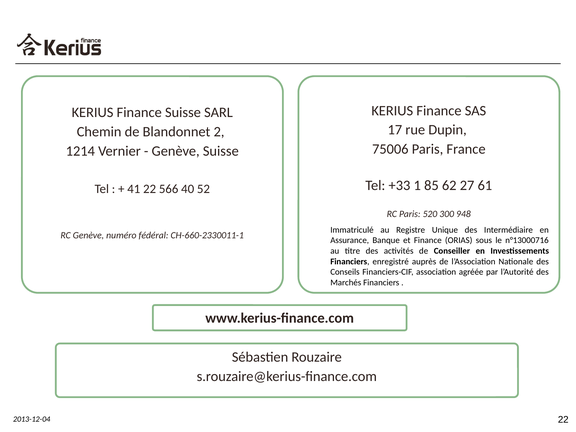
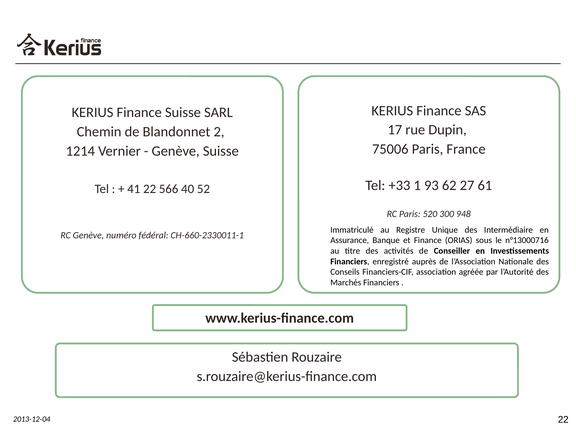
85: 85 -> 93
